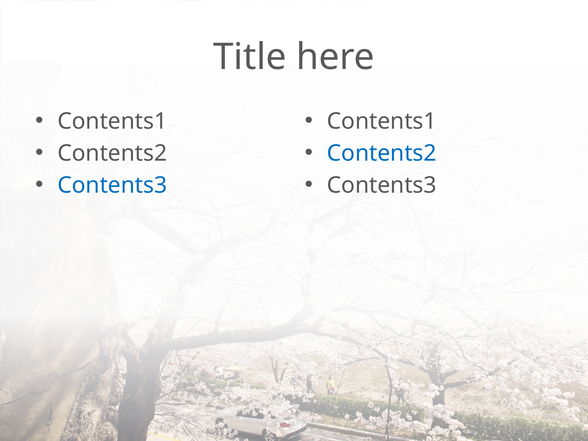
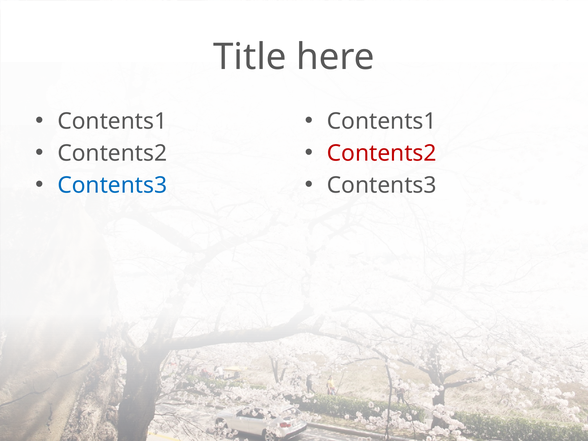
Contents2 at (382, 153) colour: blue -> red
